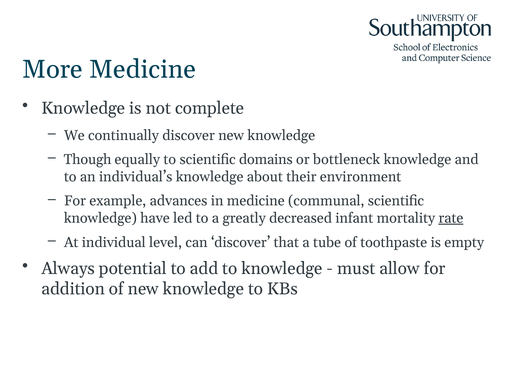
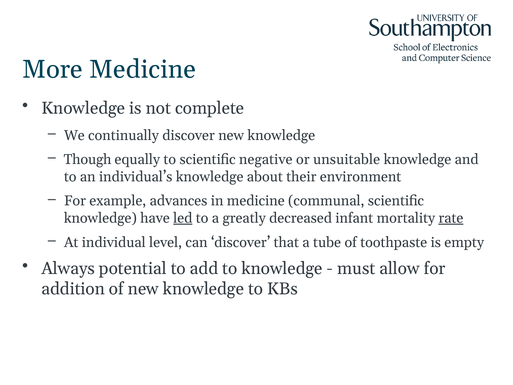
domains: domains -> negative
bottleneck: bottleneck -> unsuitable
led underline: none -> present
